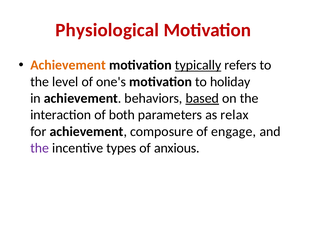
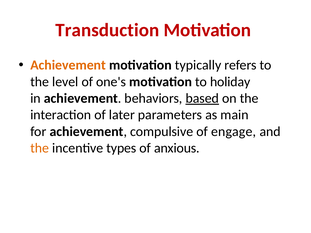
Physiological: Physiological -> Transduction
typically underline: present -> none
both: both -> later
relax: relax -> main
composure: composure -> compulsive
the at (40, 148) colour: purple -> orange
